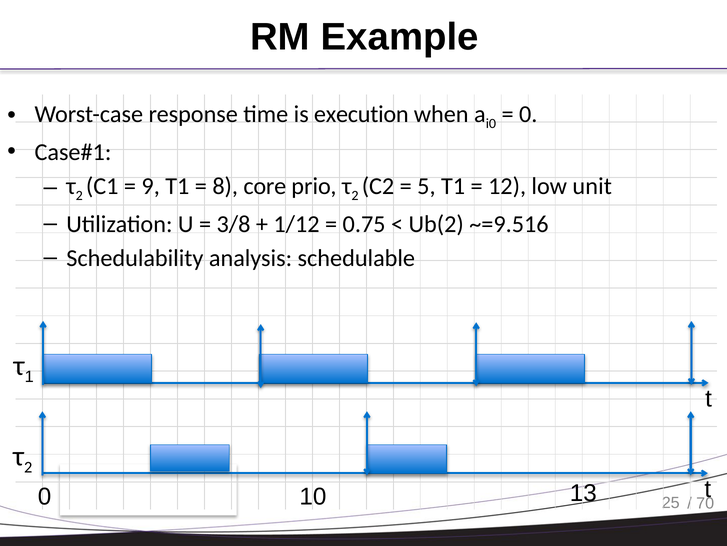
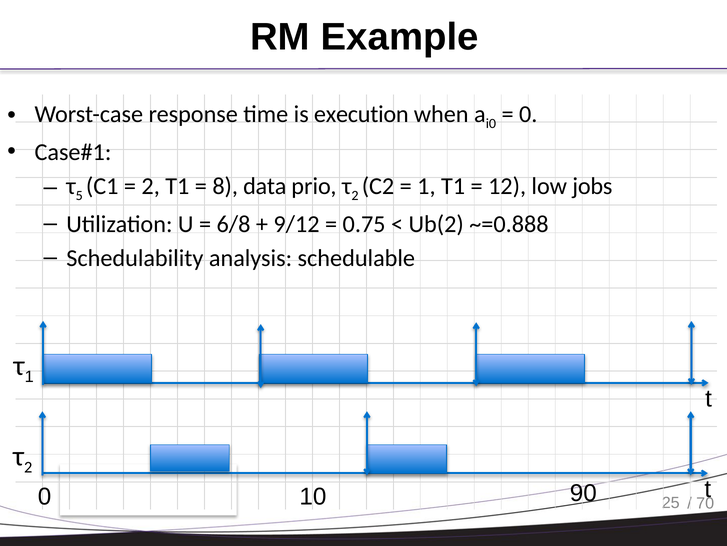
2 at (79, 195): 2 -> 5
9 at (151, 186): 9 -> 2
core: core -> data
5 at (426, 186): 5 -> 1
unit: unit -> jobs
3/8: 3/8 -> 6/8
1/12: 1/12 -> 9/12
~=9.516: ~=9.516 -> ~=0.888
13: 13 -> 90
